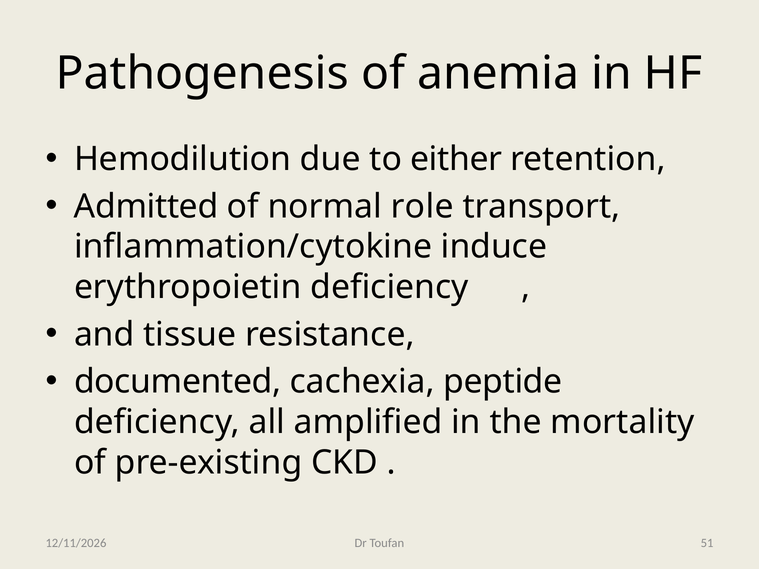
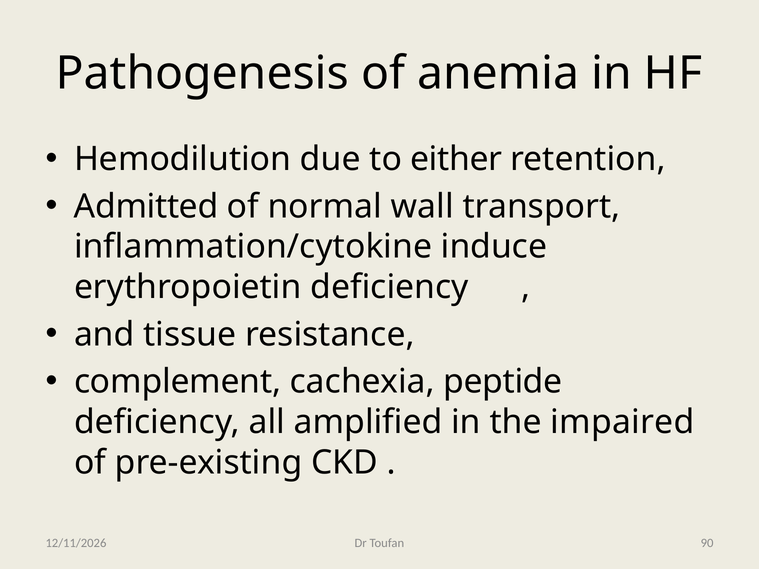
role: role -> wall
documented: documented -> complement
mortality: mortality -> impaired
51: 51 -> 90
